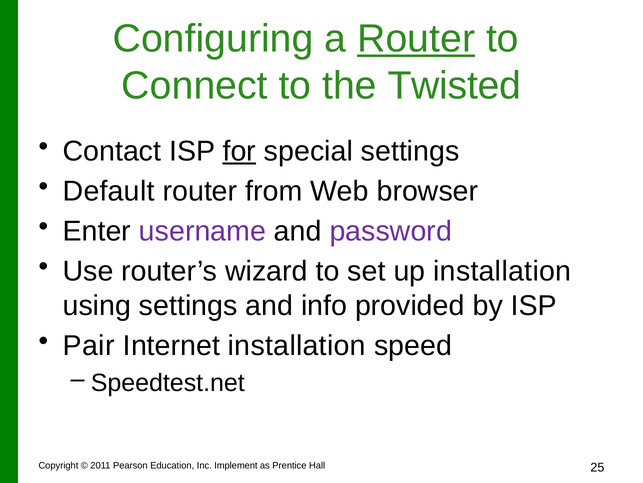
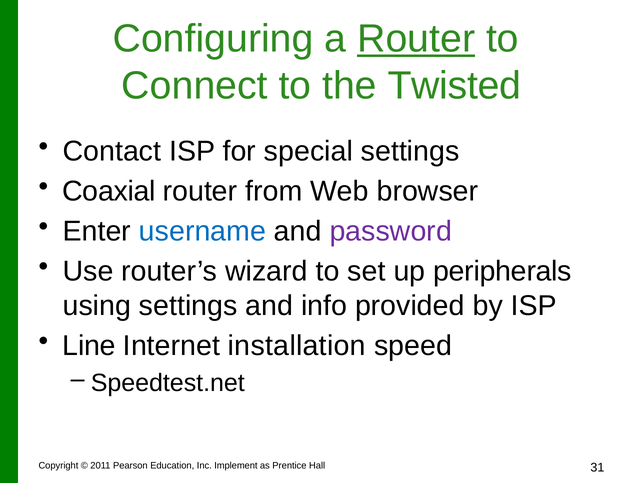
for underline: present -> none
Default: Default -> Coaxial
username colour: purple -> blue
up installation: installation -> peripherals
Pair: Pair -> Line
25: 25 -> 31
